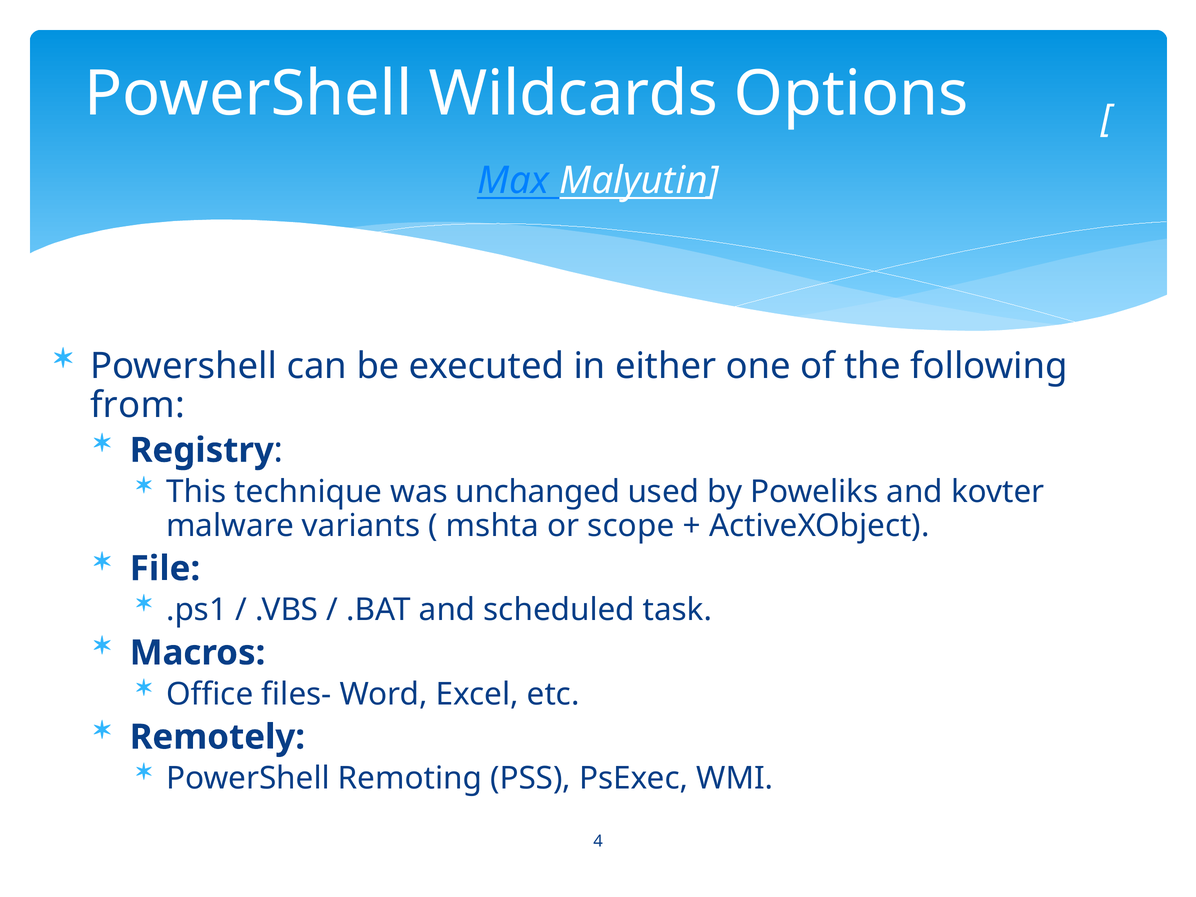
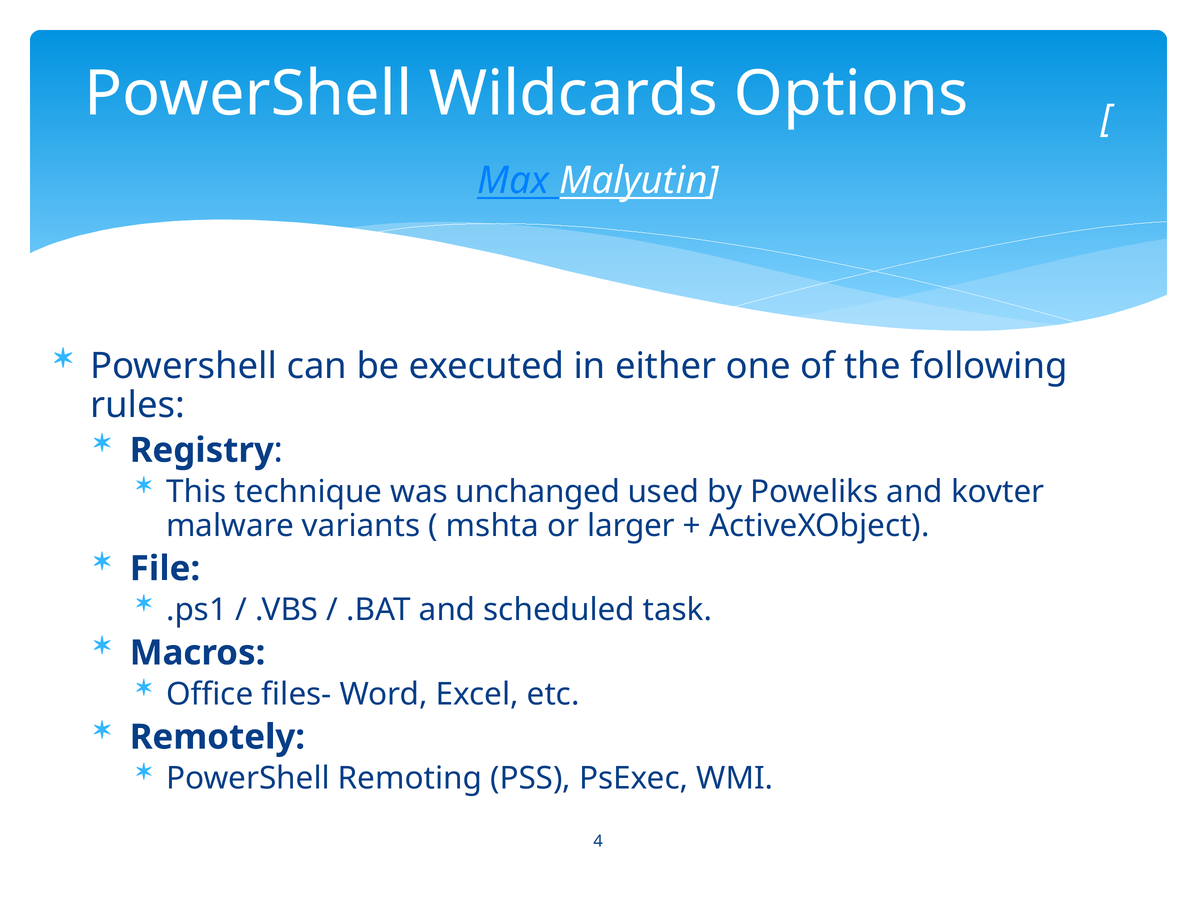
from: from -> rules
scope: scope -> larger
